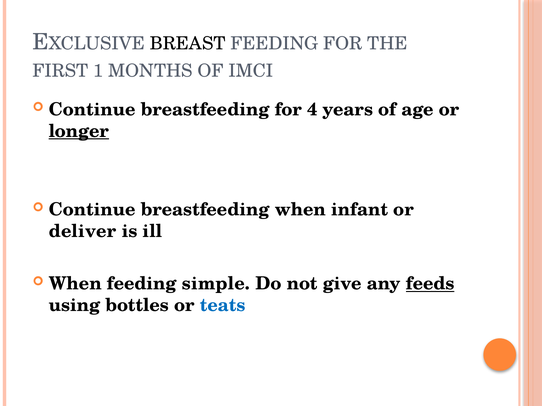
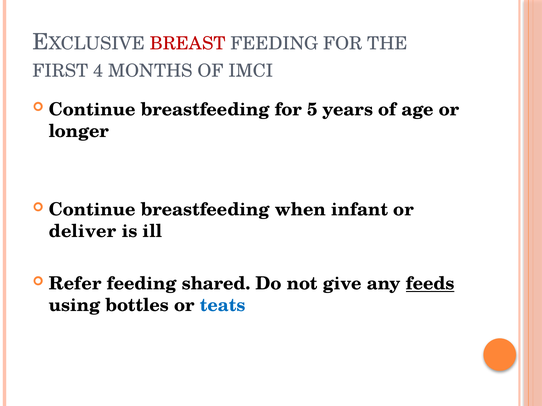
BREAST colour: black -> red
1: 1 -> 4
4: 4 -> 5
longer underline: present -> none
When at (75, 284): When -> Refer
simple: simple -> shared
